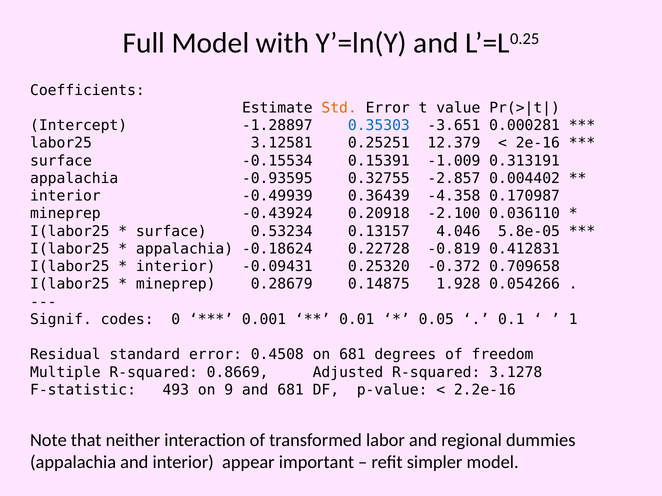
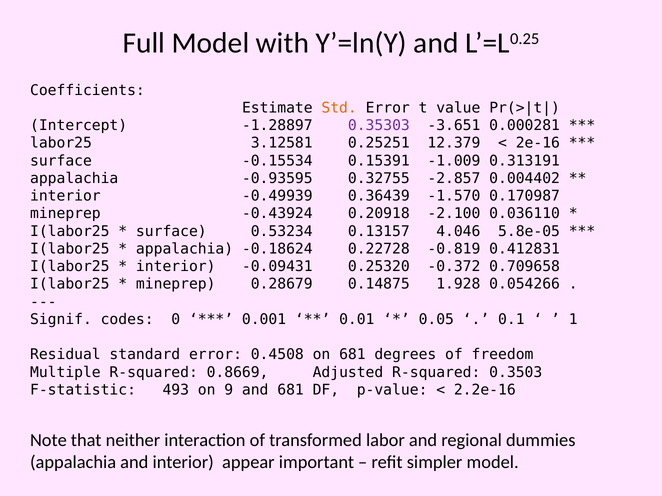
0.35303 colour: blue -> purple
-4.358: -4.358 -> -1.570
3.1278: 3.1278 -> 0.3503
